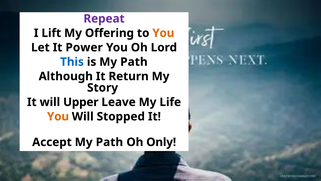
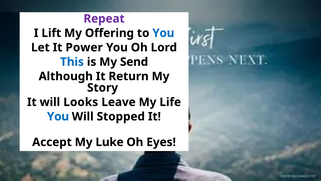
You at (163, 33) colour: orange -> blue
is My Path: Path -> Send
Upper: Upper -> Looks
You at (58, 116) colour: orange -> blue
Accept My Path: Path -> Luke
Only: Only -> Eyes
